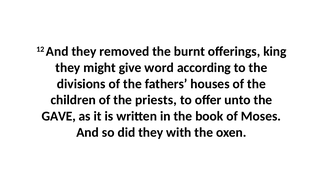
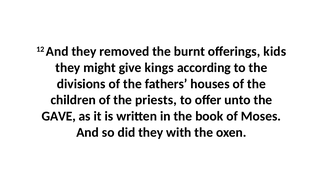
king: king -> kids
word: word -> kings
